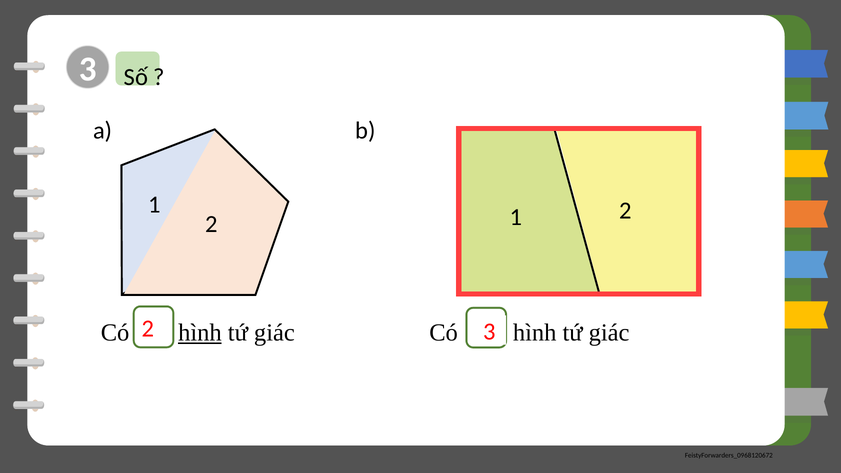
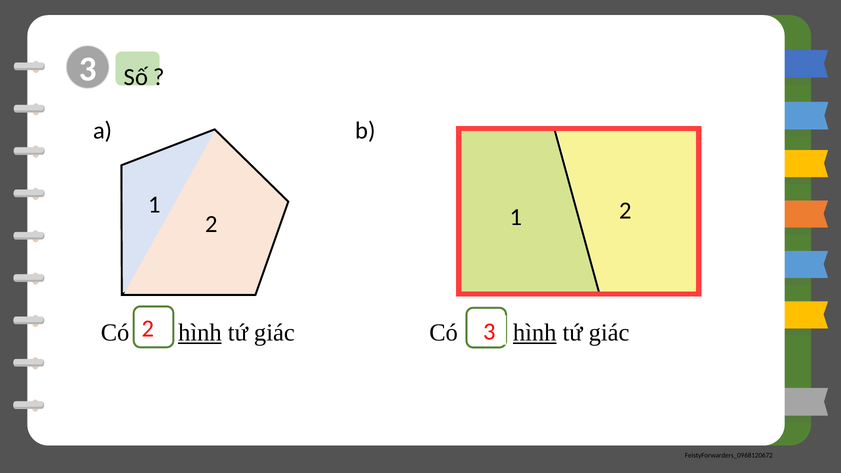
hình at (535, 333) underline: none -> present
